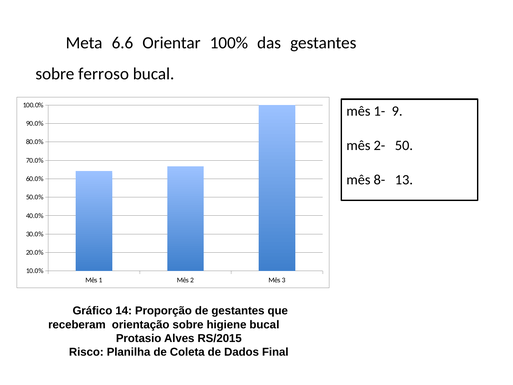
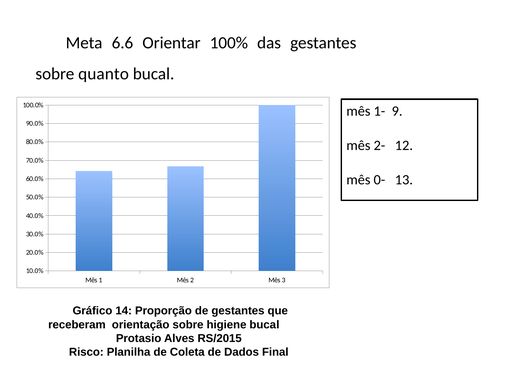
ferroso: ferroso -> quanto
50: 50 -> 12
8-: 8- -> 0-
